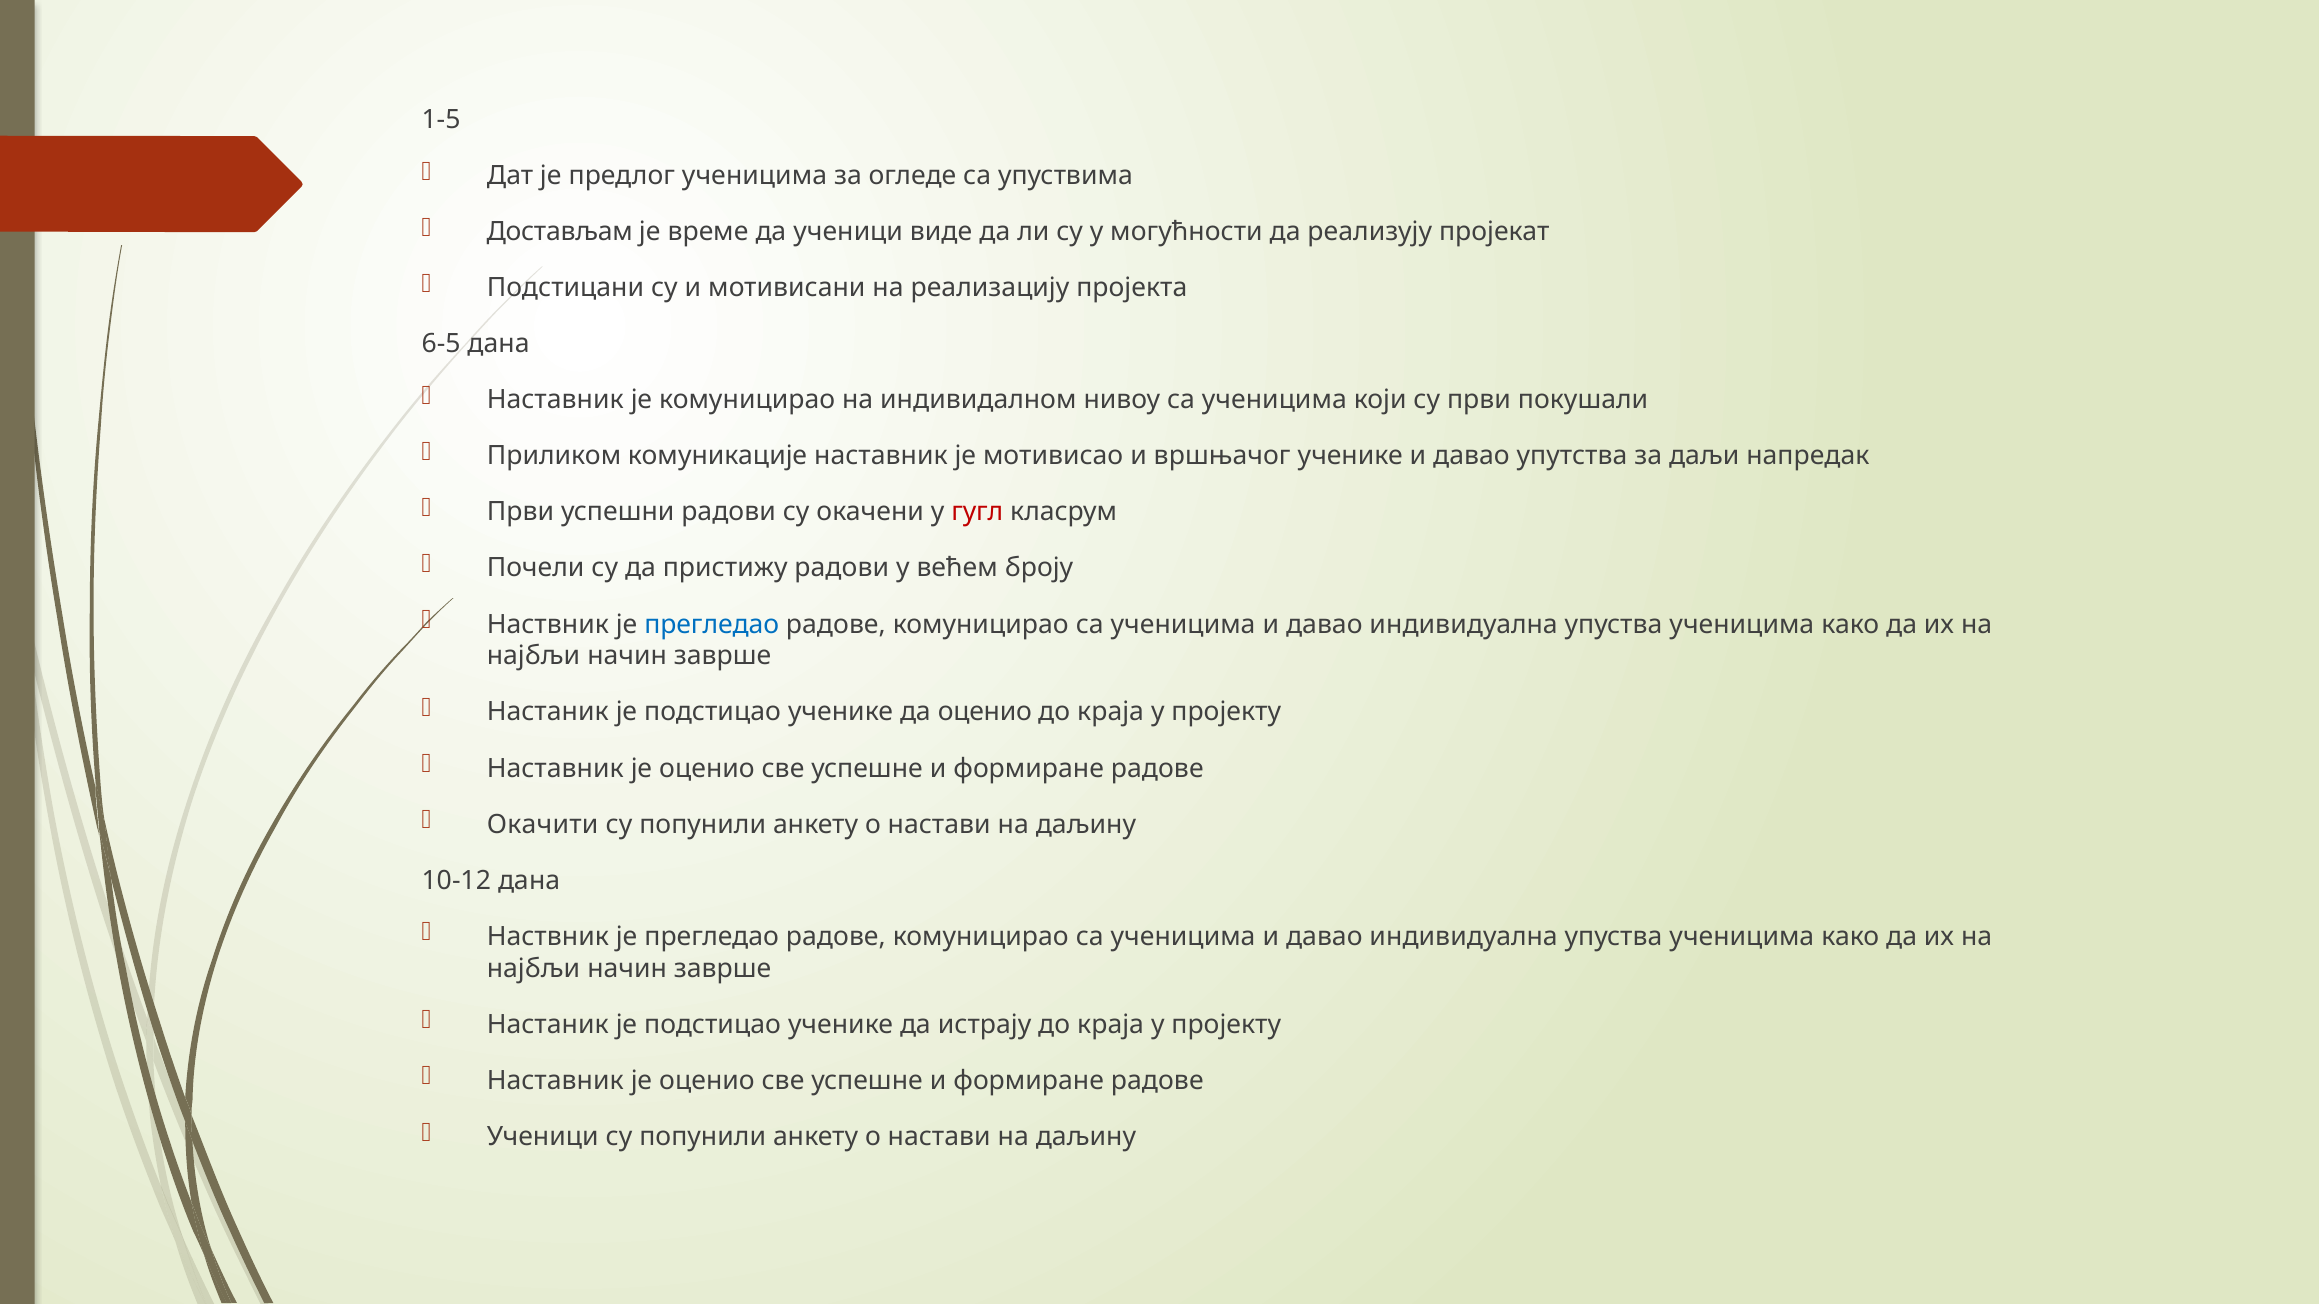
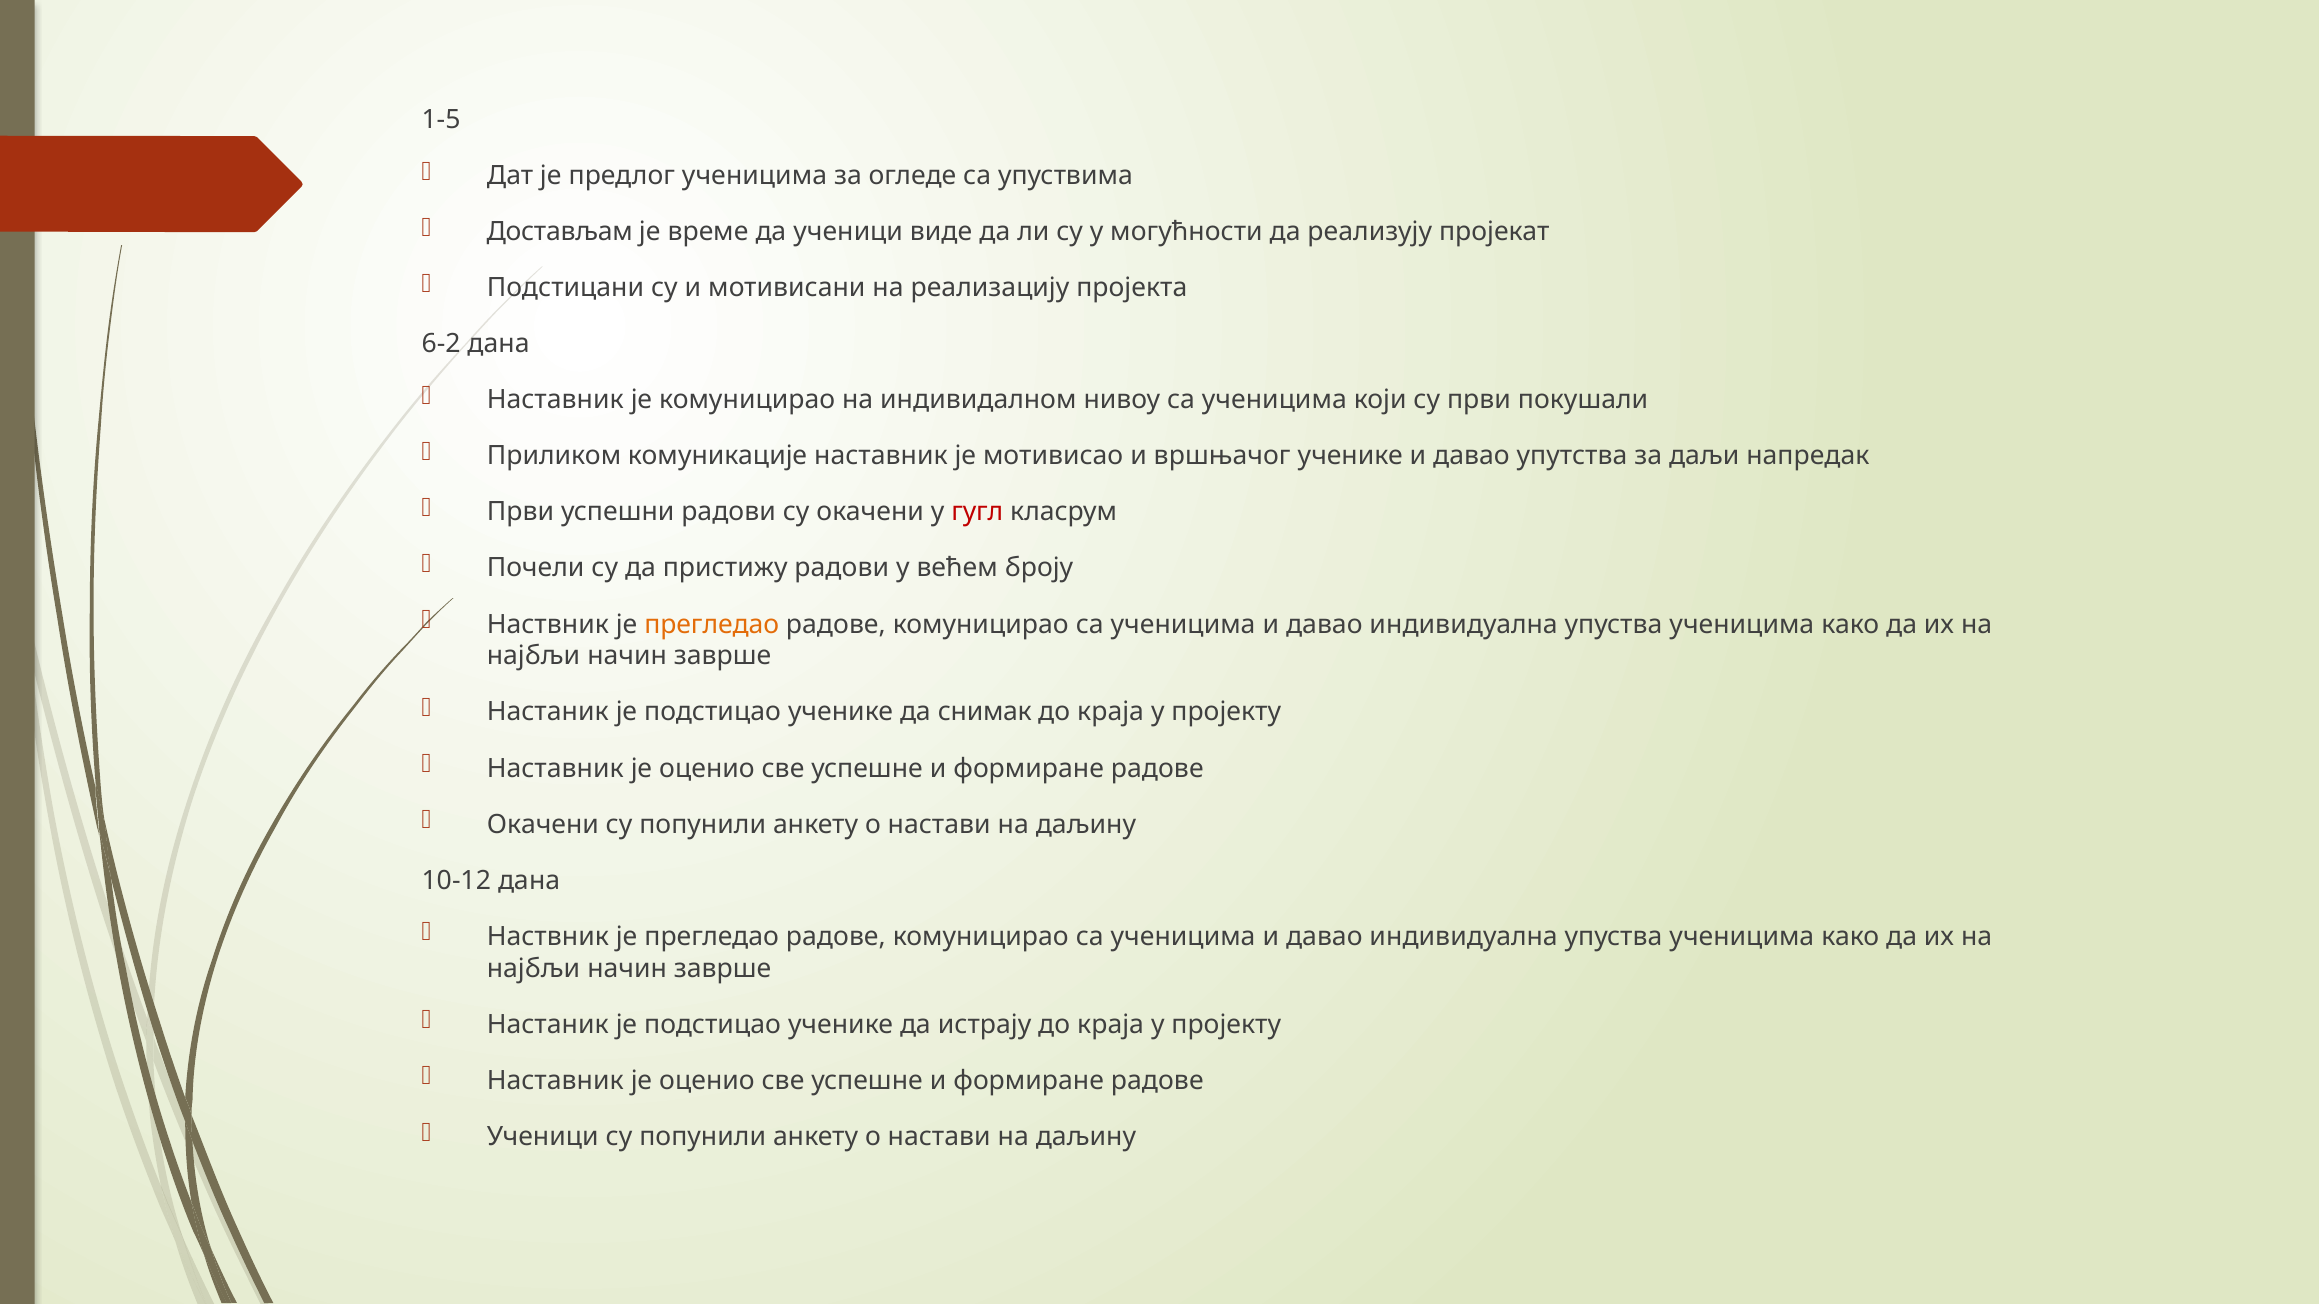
6-5: 6-5 -> 6-2
прегледао at (712, 624) colour: blue -> orange
да оценио: оценио -> снимак
Окачити at (543, 825): Окачити -> Окачени
